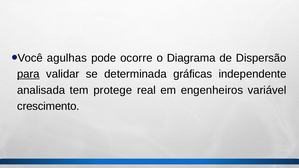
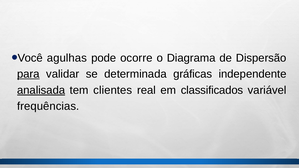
analisada underline: none -> present
protege: protege -> clientes
engenheiros: engenheiros -> classificados
crescimento: crescimento -> frequências
